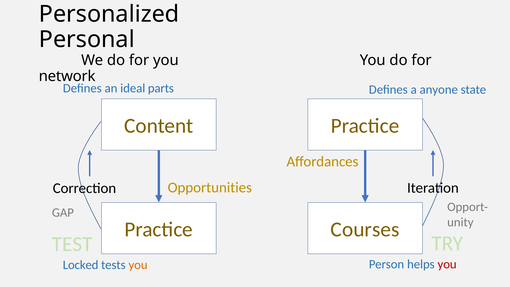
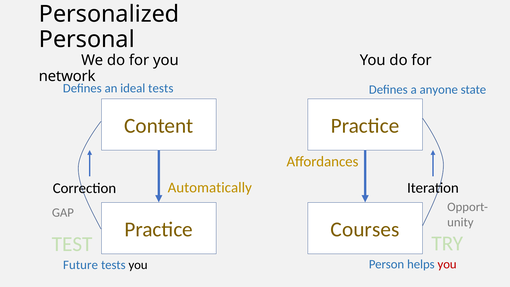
ideal parts: parts -> tests
Opportunities: Opportunities -> Automatically
Locked: Locked -> Future
you at (138, 265) colour: orange -> black
